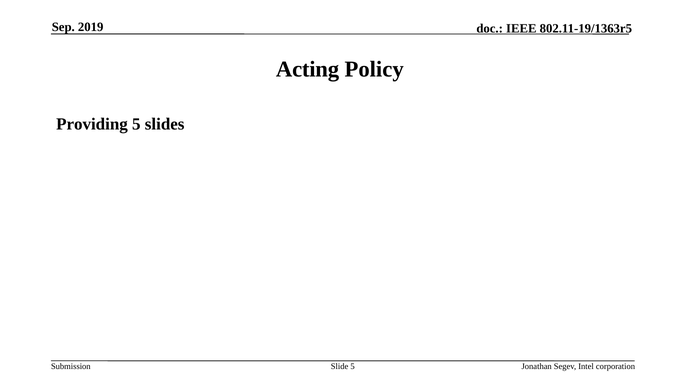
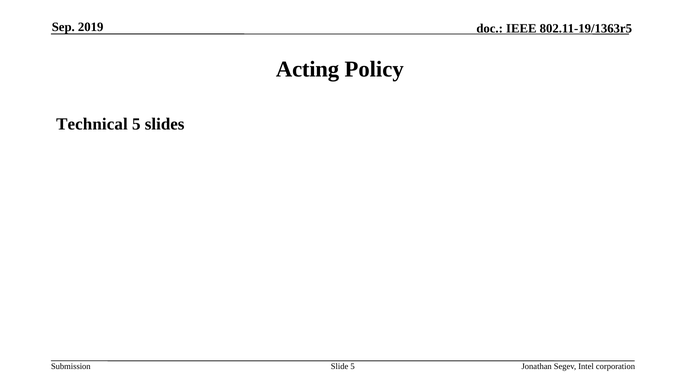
Providing: Providing -> Technical
